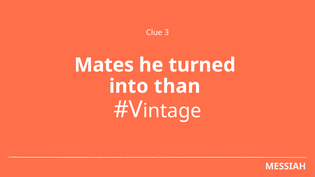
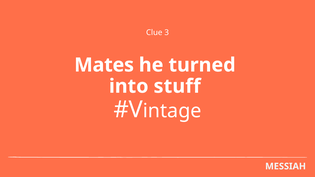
than: than -> stuff
